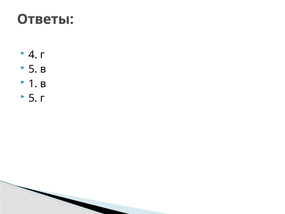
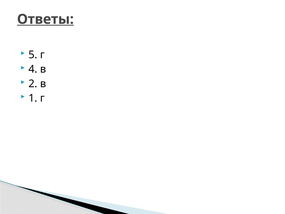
Ответы underline: none -> present
4: 4 -> 5
5 at (33, 69): 5 -> 4
1: 1 -> 2
5 at (33, 98): 5 -> 1
